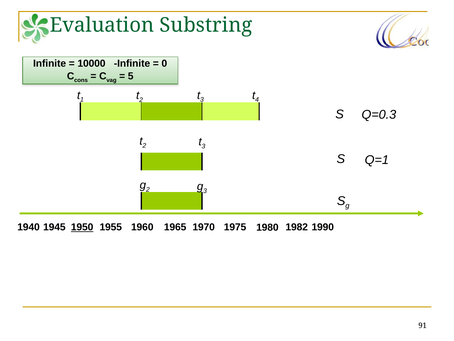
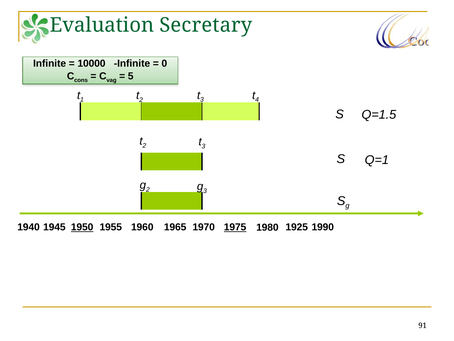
Substring: Substring -> Secretary
Q=0.3: Q=0.3 -> Q=1.5
1975 underline: none -> present
1982: 1982 -> 1925
